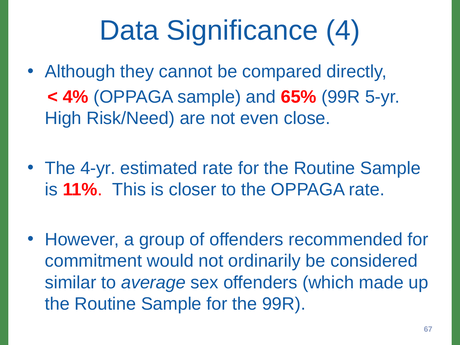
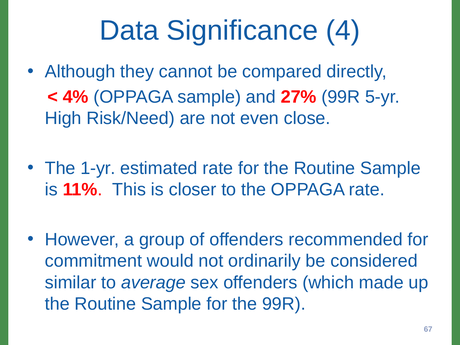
65%: 65% -> 27%
4-yr: 4-yr -> 1-yr
